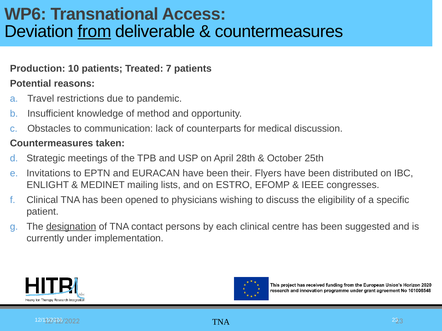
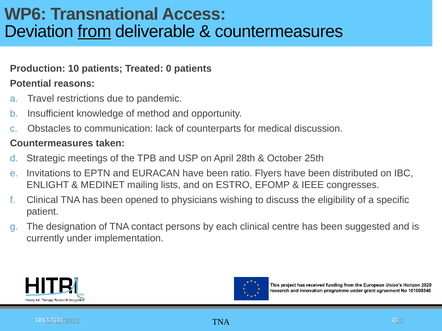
7: 7 -> 0
their: their -> ratio
designation underline: present -> none
